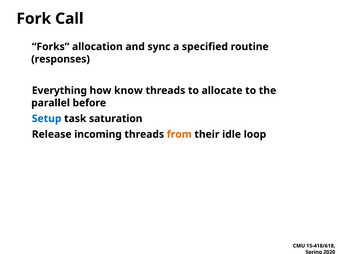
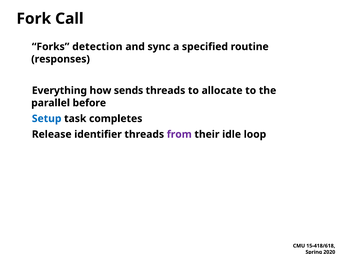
allocation: allocation -> detection
know: know -> sends
saturation: saturation -> completes
incoming: incoming -> identifier
from colour: orange -> purple
